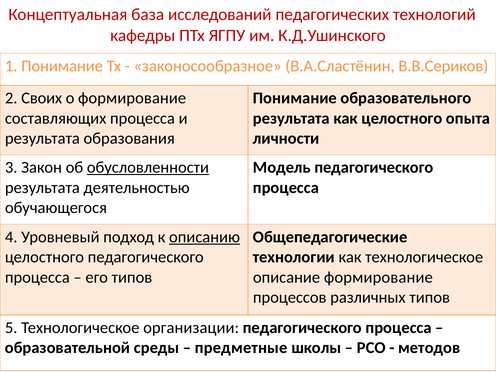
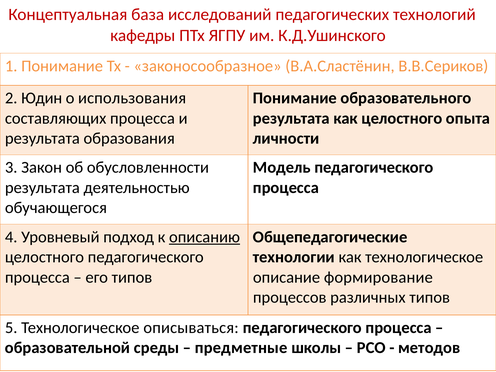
Своих: Своих -> Юдин
о формирование: формирование -> использования
обусловленности underline: present -> none
организации: организации -> описываться
